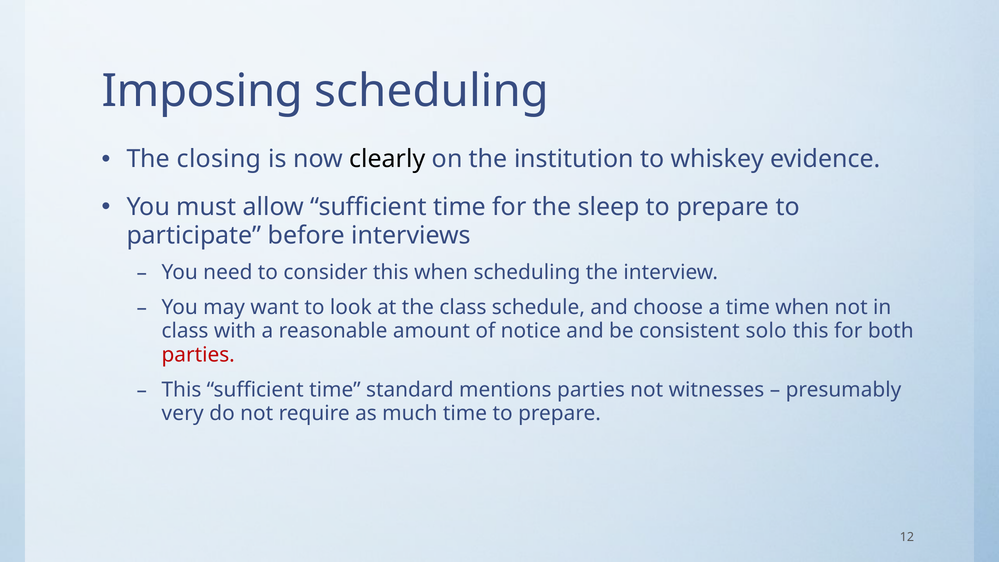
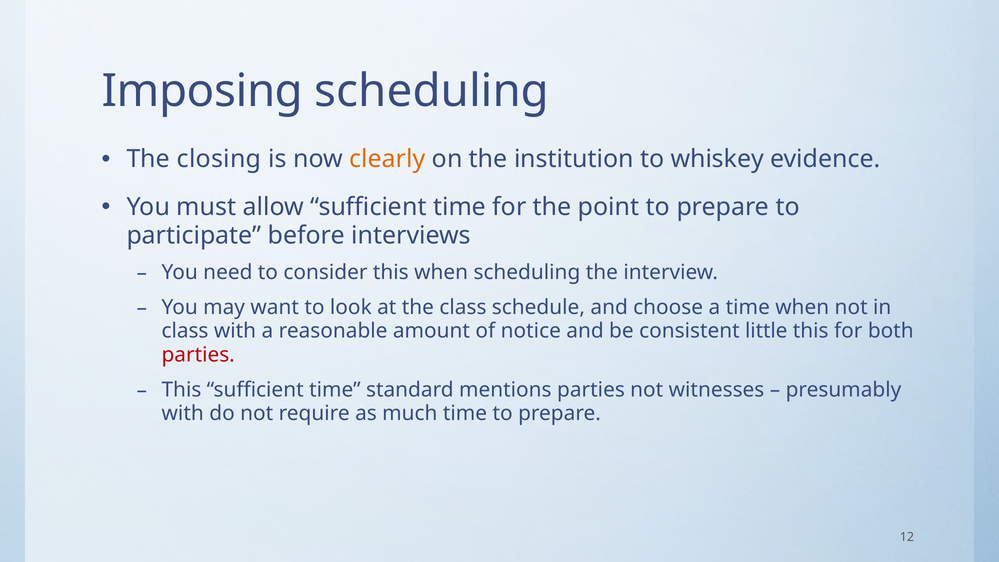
clearly colour: black -> orange
sleep: sleep -> point
solo: solo -> little
very at (183, 414): very -> with
